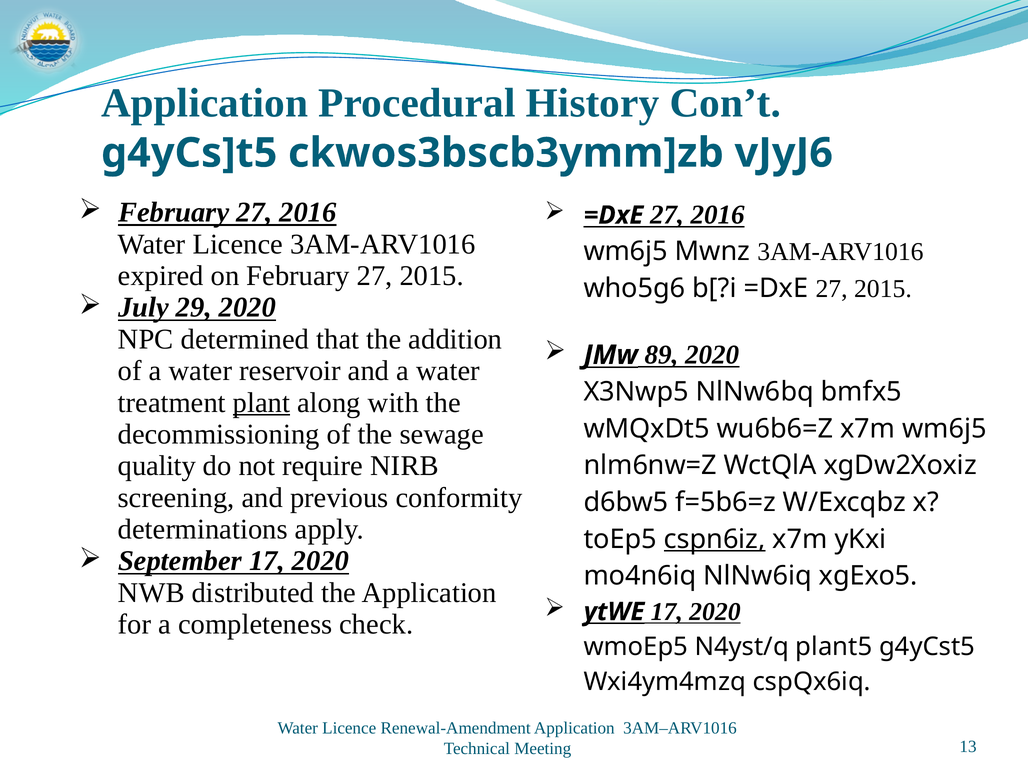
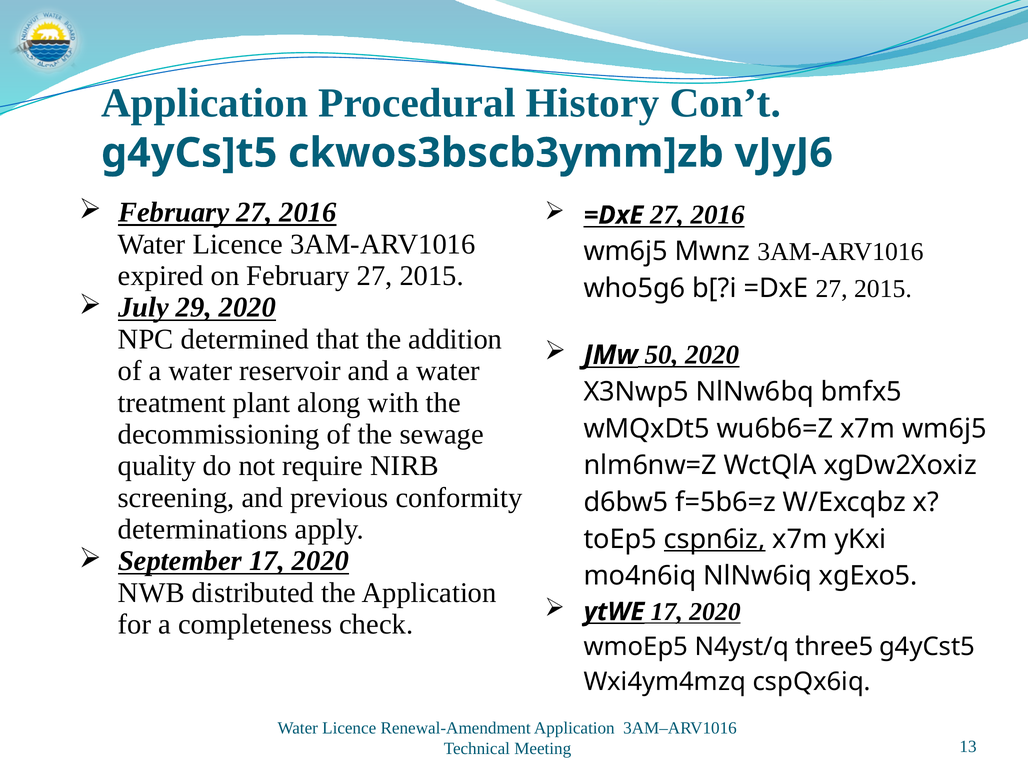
89: 89 -> 50
plant underline: present -> none
plant5: plant5 -> three5
